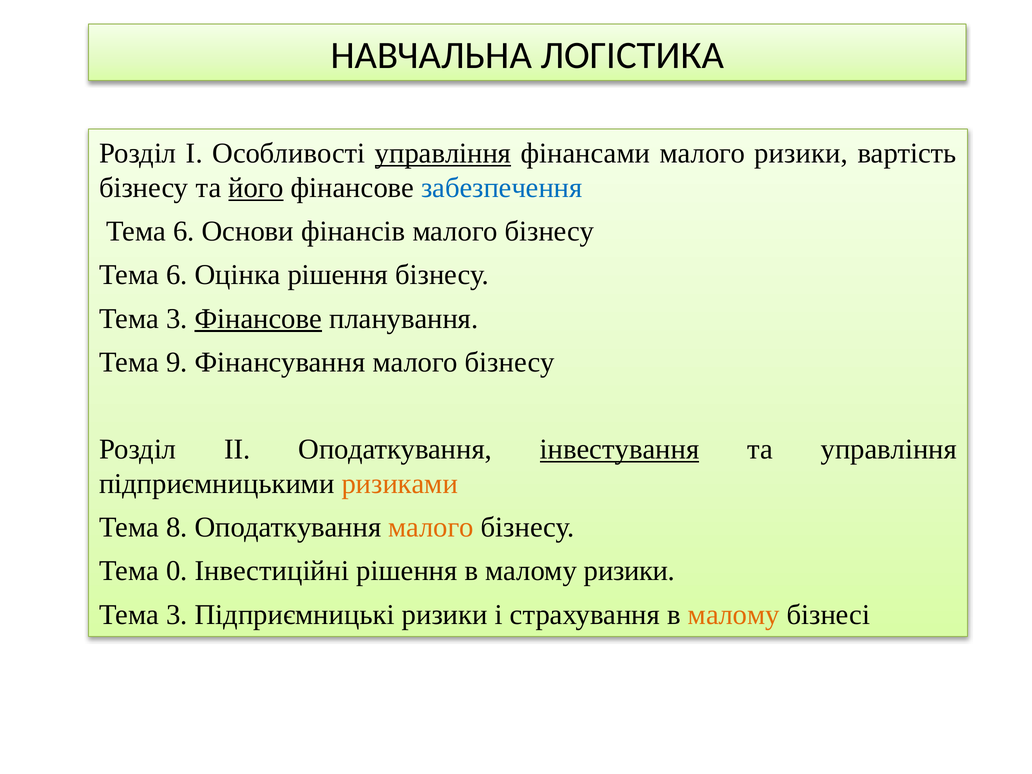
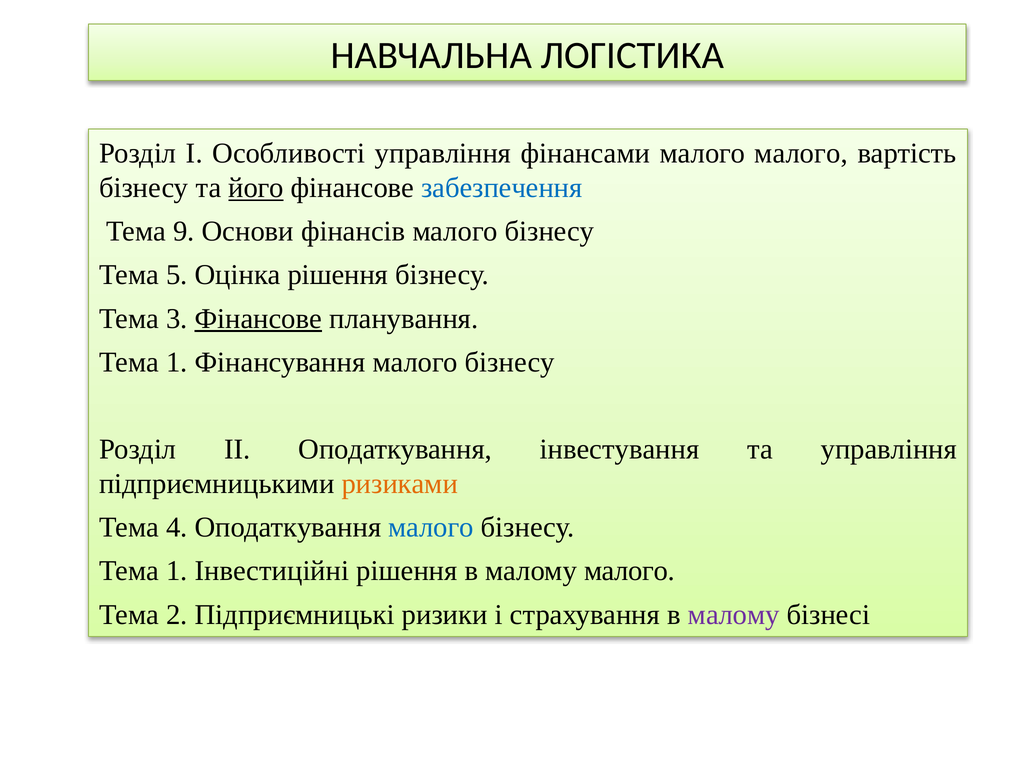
управління at (443, 153) underline: present -> none
малого ризики: ризики -> малого
6 at (184, 231): 6 -> 9
6 at (177, 275): 6 -> 5
9 at (177, 362): 9 -> 1
інвестування underline: present -> none
8: 8 -> 4
малого at (431, 527) colour: orange -> blue
0 at (177, 571): 0 -> 1
малому ризики: ризики -> малого
3 at (177, 615): 3 -> 2
малому at (734, 615) colour: orange -> purple
